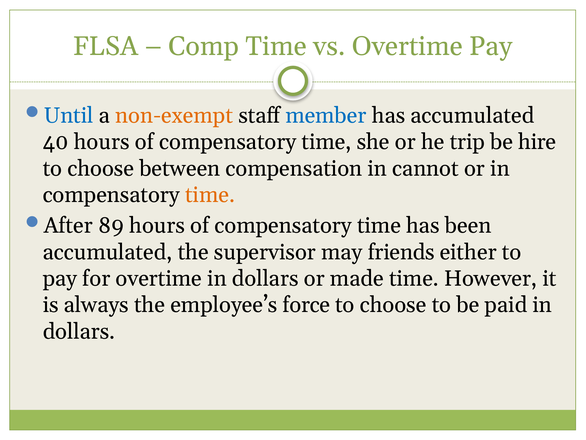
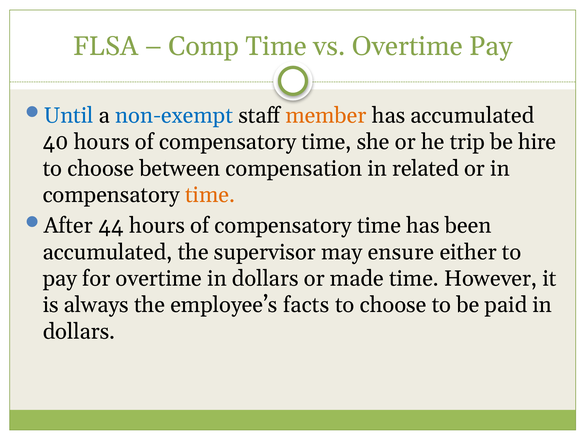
non-exempt colour: orange -> blue
member colour: blue -> orange
cannot: cannot -> related
89: 89 -> 44
friends: friends -> ensure
force: force -> facts
